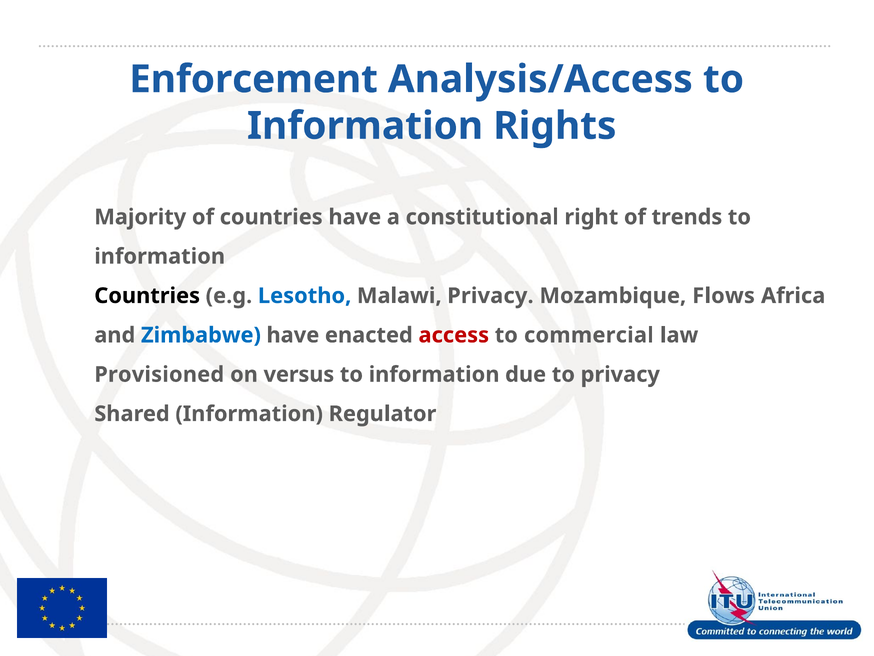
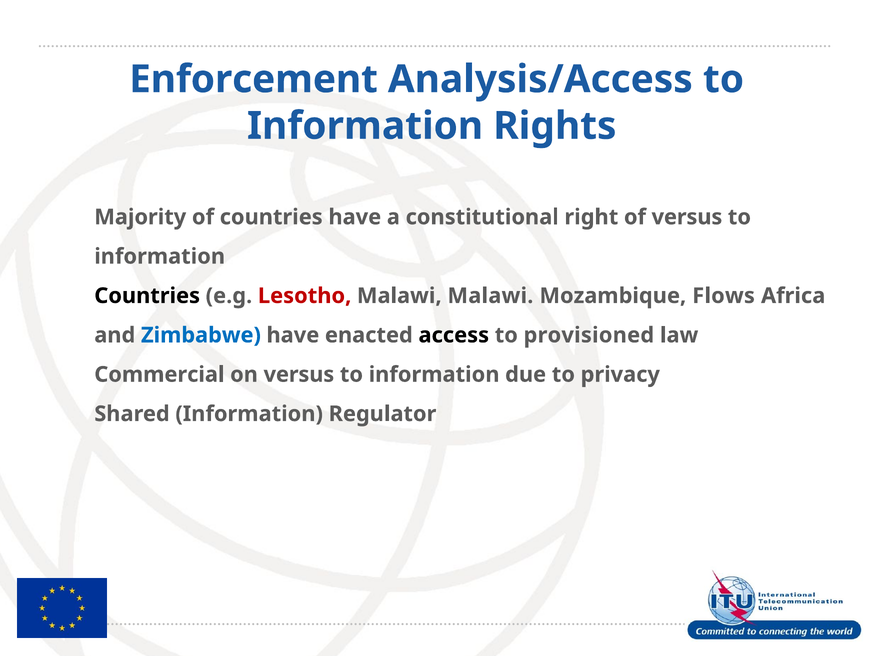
of trends: trends -> versus
Lesotho colour: blue -> red
Malawi Privacy: Privacy -> Malawi
access colour: red -> black
commercial: commercial -> provisioned
Provisioned: Provisioned -> Commercial
